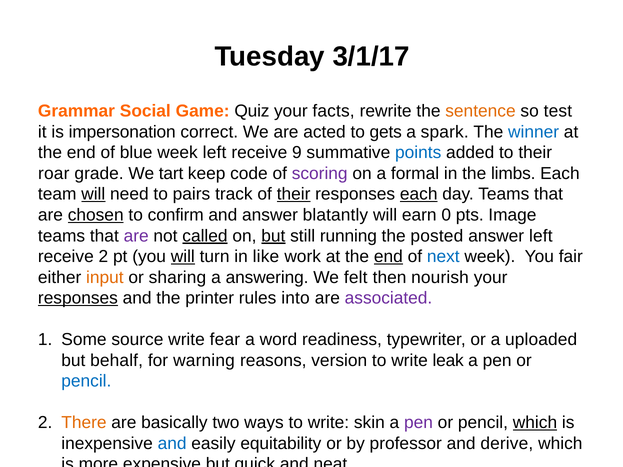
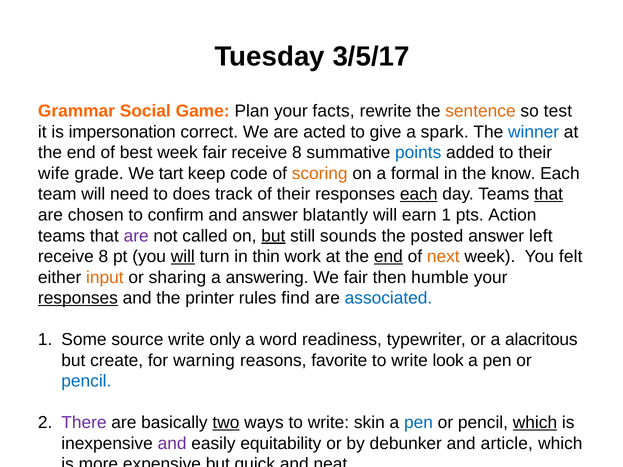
3/1/17: 3/1/17 -> 3/5/17
Quiz: Quiz -> Plan
gets: gets -> give
blue: blue -> best
week left: left -> fair
9 at (297, 153): 9 -> 8
roar: roar -> wife
scoring colour: purple -> orange
limbs: limbs -> know
will at (93, 194) underline: present -> none
pairs: pairs -> does
their at (294, 194) underline: present -> none
that at (549, 194) underline: none -> present
chosen underline: present -> none
earn 0: 0 -> 1
Image: Image -> Action
called underline: present -> none
running: running -> sounds
2 at (103, 257): 2 -> 8
like: like -> thin
next colour: blue -> orange
fair: fair -> felt
We felt: felt -> fair
nourish: nourish -> humble
into: into -> find
associated colour: purple -> blue
fear: fear -> only
uploaded: uploaded -> alacritous
behalf: behalf -> create
version: version -> favorite
leak: leak -> look
There colour: orange -> purple
two underline: none -> present
pen at (418, 423) colour: purple -> blue
and at (172, 444) colour: blue -> purple
professor: professor -> debunker
derive: derive -> article
